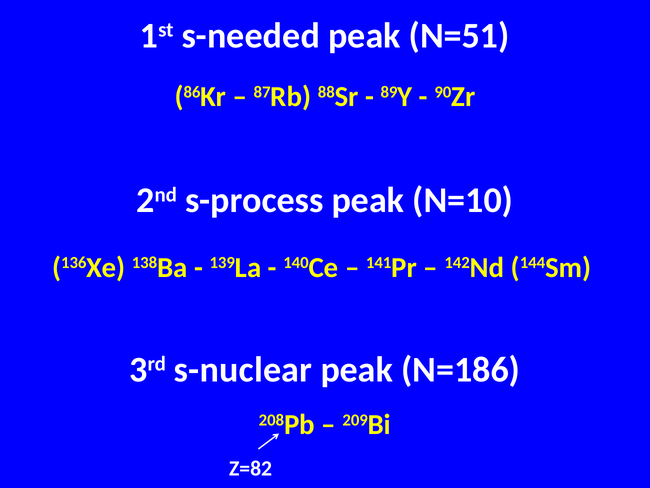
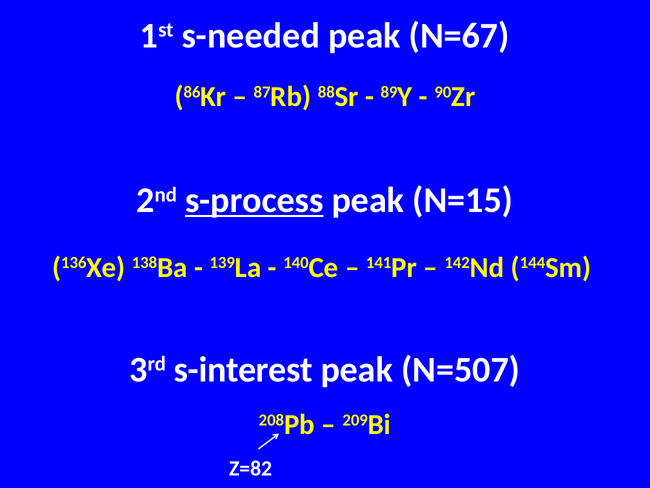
N=51: N=51 -> N=67
s-process underline: none -> present
N=10: N=10 -> N=15
s-nuclear: s-nuclear -> s-interest
N=186: N=186 -> N=507
